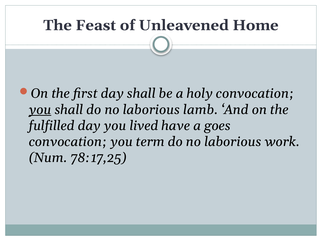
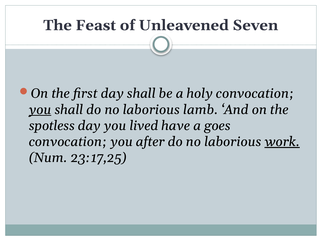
Home: Home -> Seven
fulfilled: fulfilled -> spotless
term: term -> after
work underline: none -> present
78:17,25: 78:17,25 -> 23:17,25
